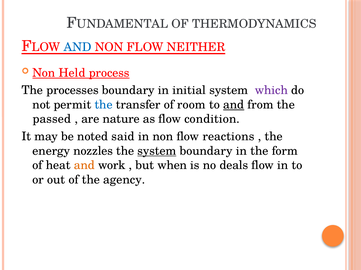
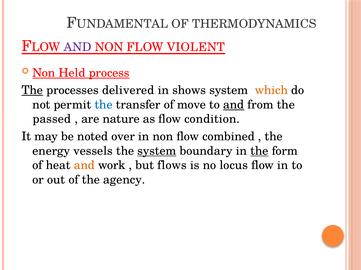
AND at (78, 47) colour: blue -> purple
NEITHER: NEITHER -> VIOLENT
The at (32, 90) underline: none -> present
processes boundary: boundary -> delivered
initial: initial -> shows
which colour: purple -> orange
room: room -> move
said: said -> over
reactions: reactions -> combined
nozzles: nozzles -> vessels
the at (259, 151) underline: none -> present
when: when -> flows
deals: deals -> locus
